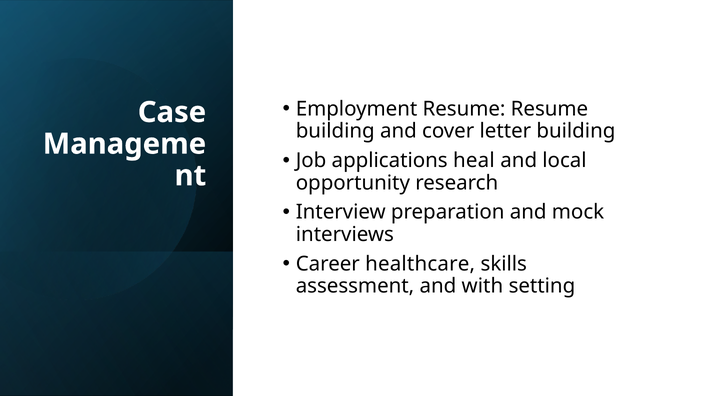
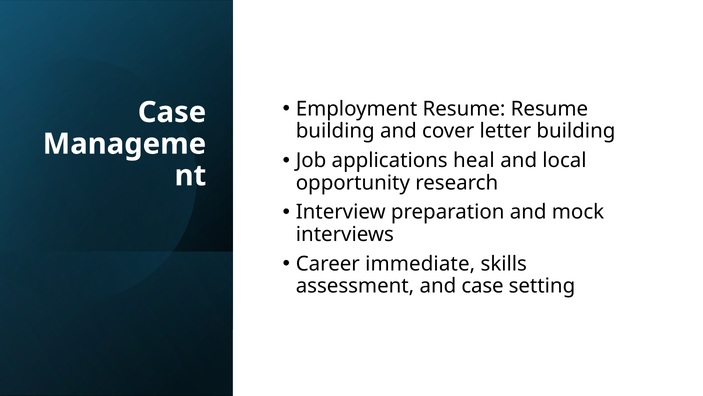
healthcare: healthcare -> immediate
and with: with -> case
